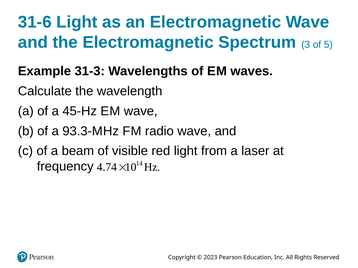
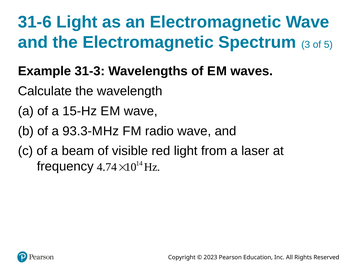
45-Hz: 45-Hz -> 15-Hz
